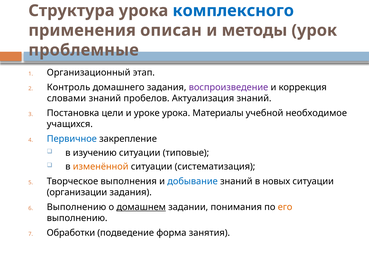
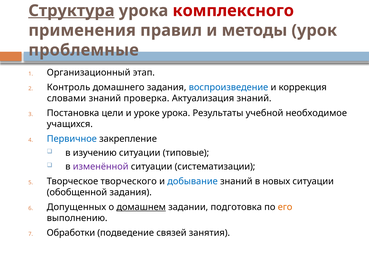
Структура underline: none -> present
комплексного colour: blue -> red
описан: описан -> правил
воспроизведение colour: purple -> blue
пробелов: пробелов -> проверка
Материалы: Материалы -> Результаты
изменённой colour: orange -> purple
систематизация: систематизация -> систематизации
выполнения: выполнения -> творческого
организации: организации -> обобщенной
Выполнению at (76, 207): Выполнению -> Допущенных
понимания: понимания -> подготовка
форма: форма -> связей
